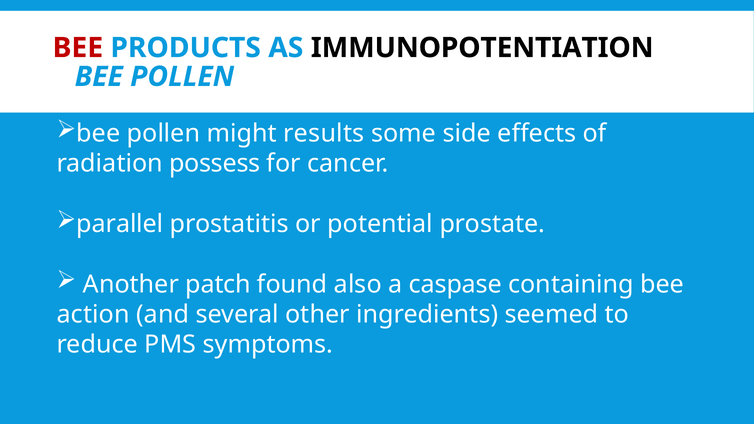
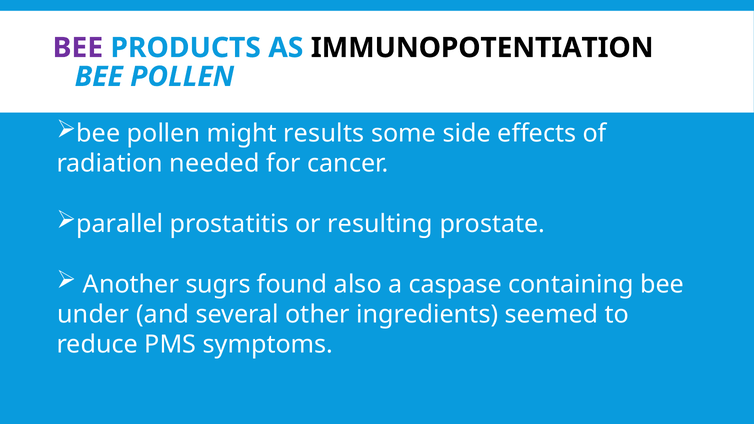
BEE at (78, 48) colour: red -> purple
possess: possess -> needed
potential: potential -> resulting
patch: patch -> sugrs
action: action -> under
